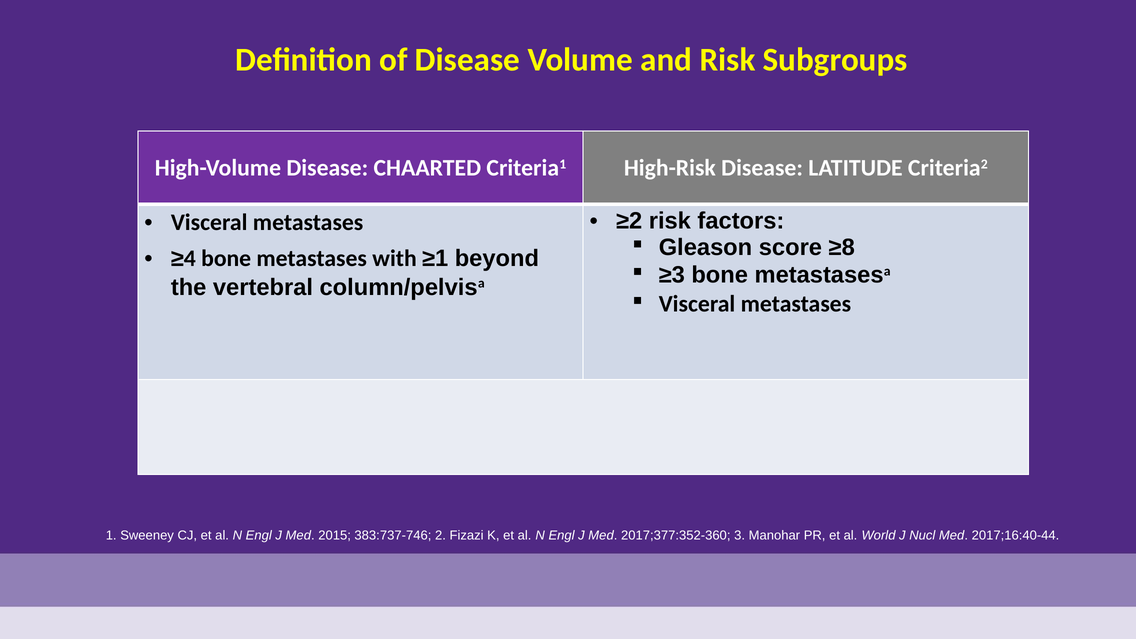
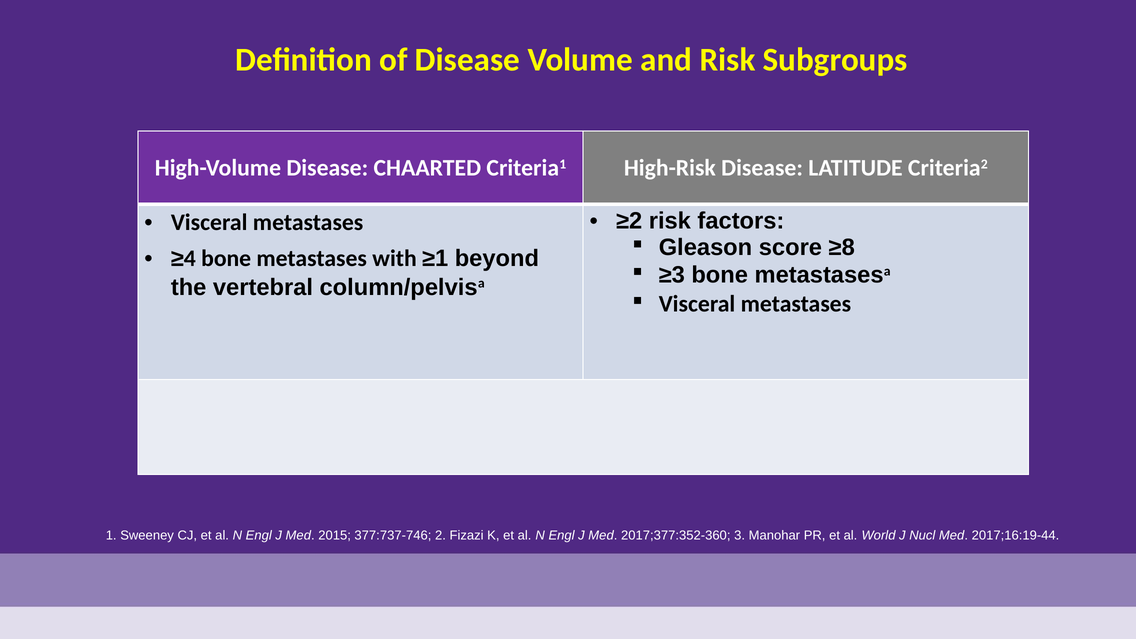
383:737-746: 383:737-746 -> 377:737-746
2017;16:40-44: 2017;16:40-44 -> 2017;16:19-44
